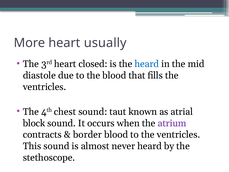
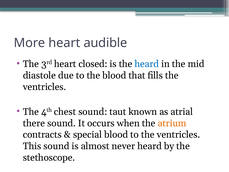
usually: usually -> audible
block: block -> there
atrium colour: purple -> orange
border: border -> special
